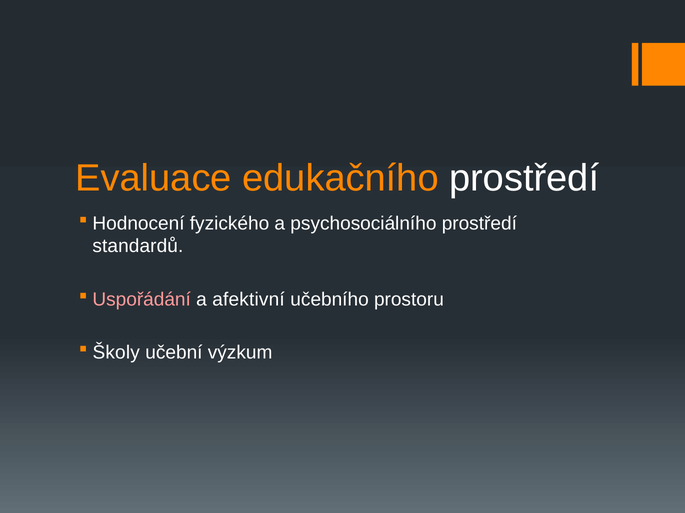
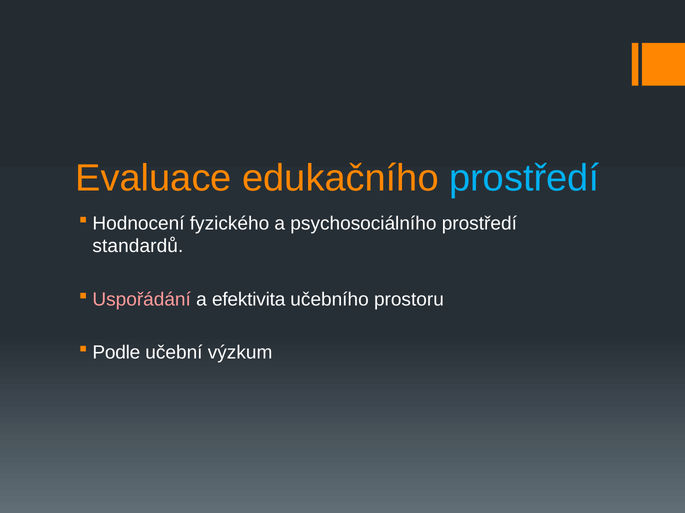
prostředí at (524, 179) colour: white -> light blue
afektivní: afektivní -> efektivita
Školy: Školy -> Podle
